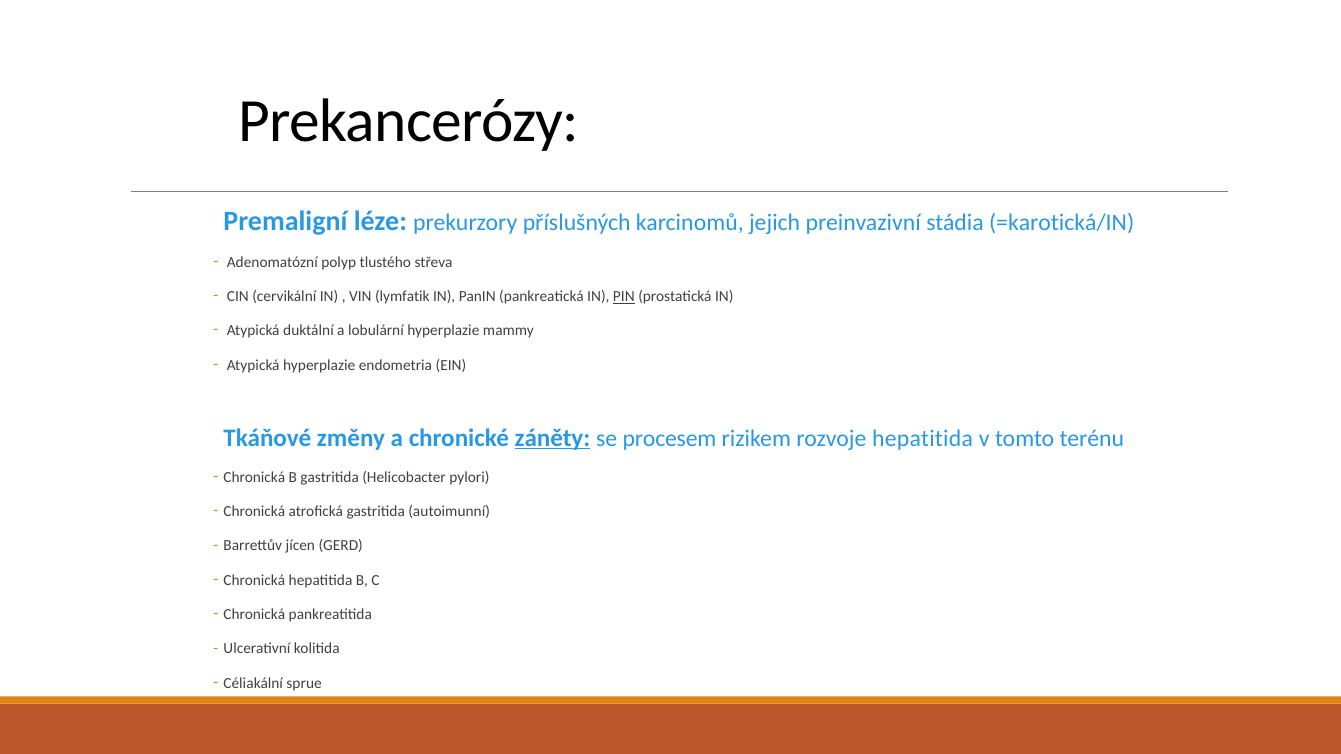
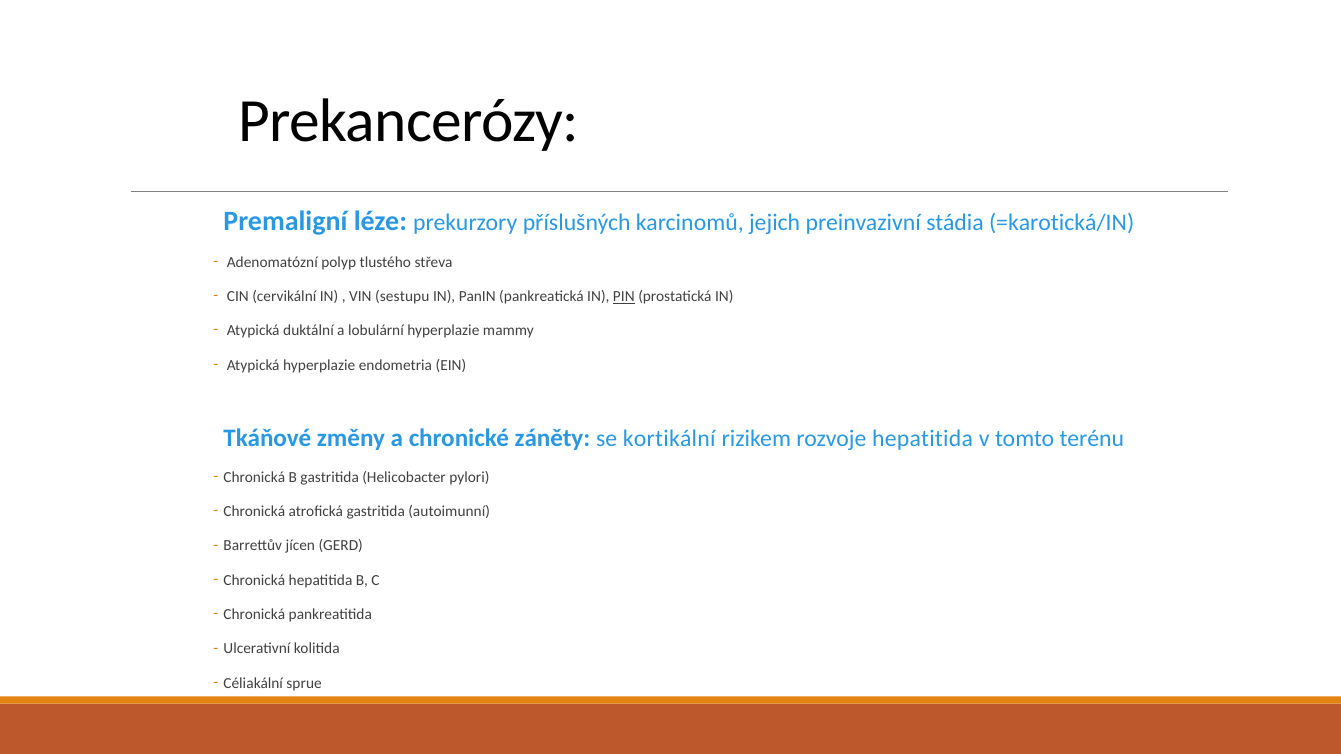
lymfatik: lymfatik -> sestupu
záněty underline: present -> none
procesem: procesem -> kortikální
